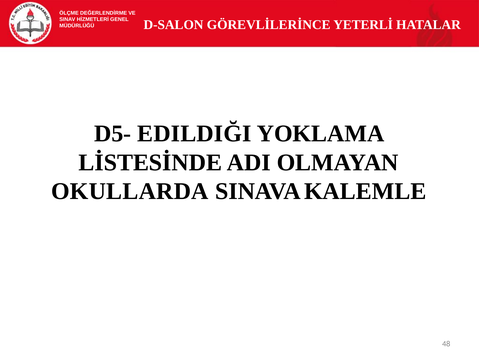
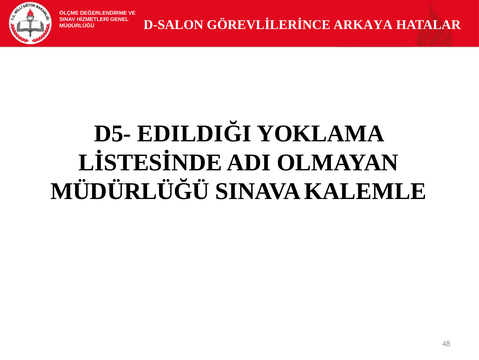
YETERLİ: YETERLİ -> ARKAYA
OKULLARDA at (130, 191): OKULLARDA -> MÜDÜRLÜĞÜ
